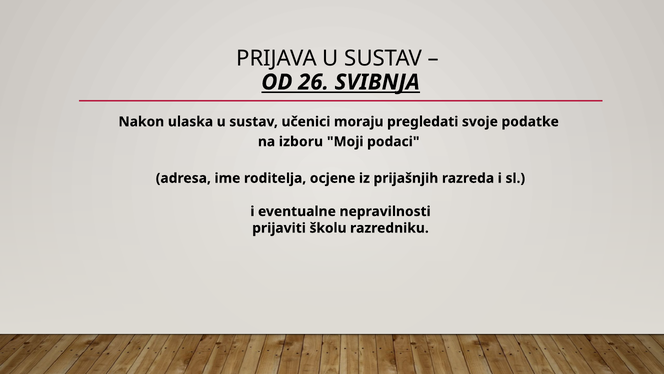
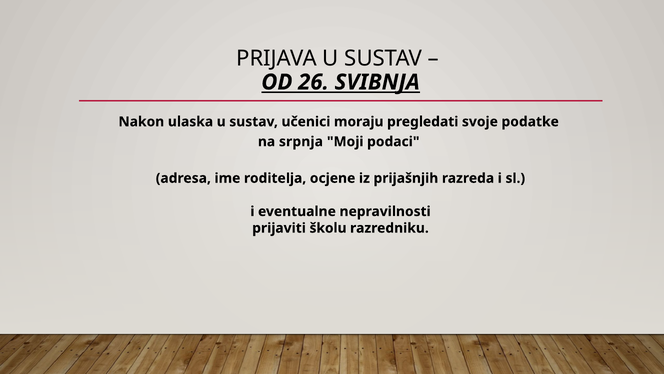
izboru: izboru -> srpnja
